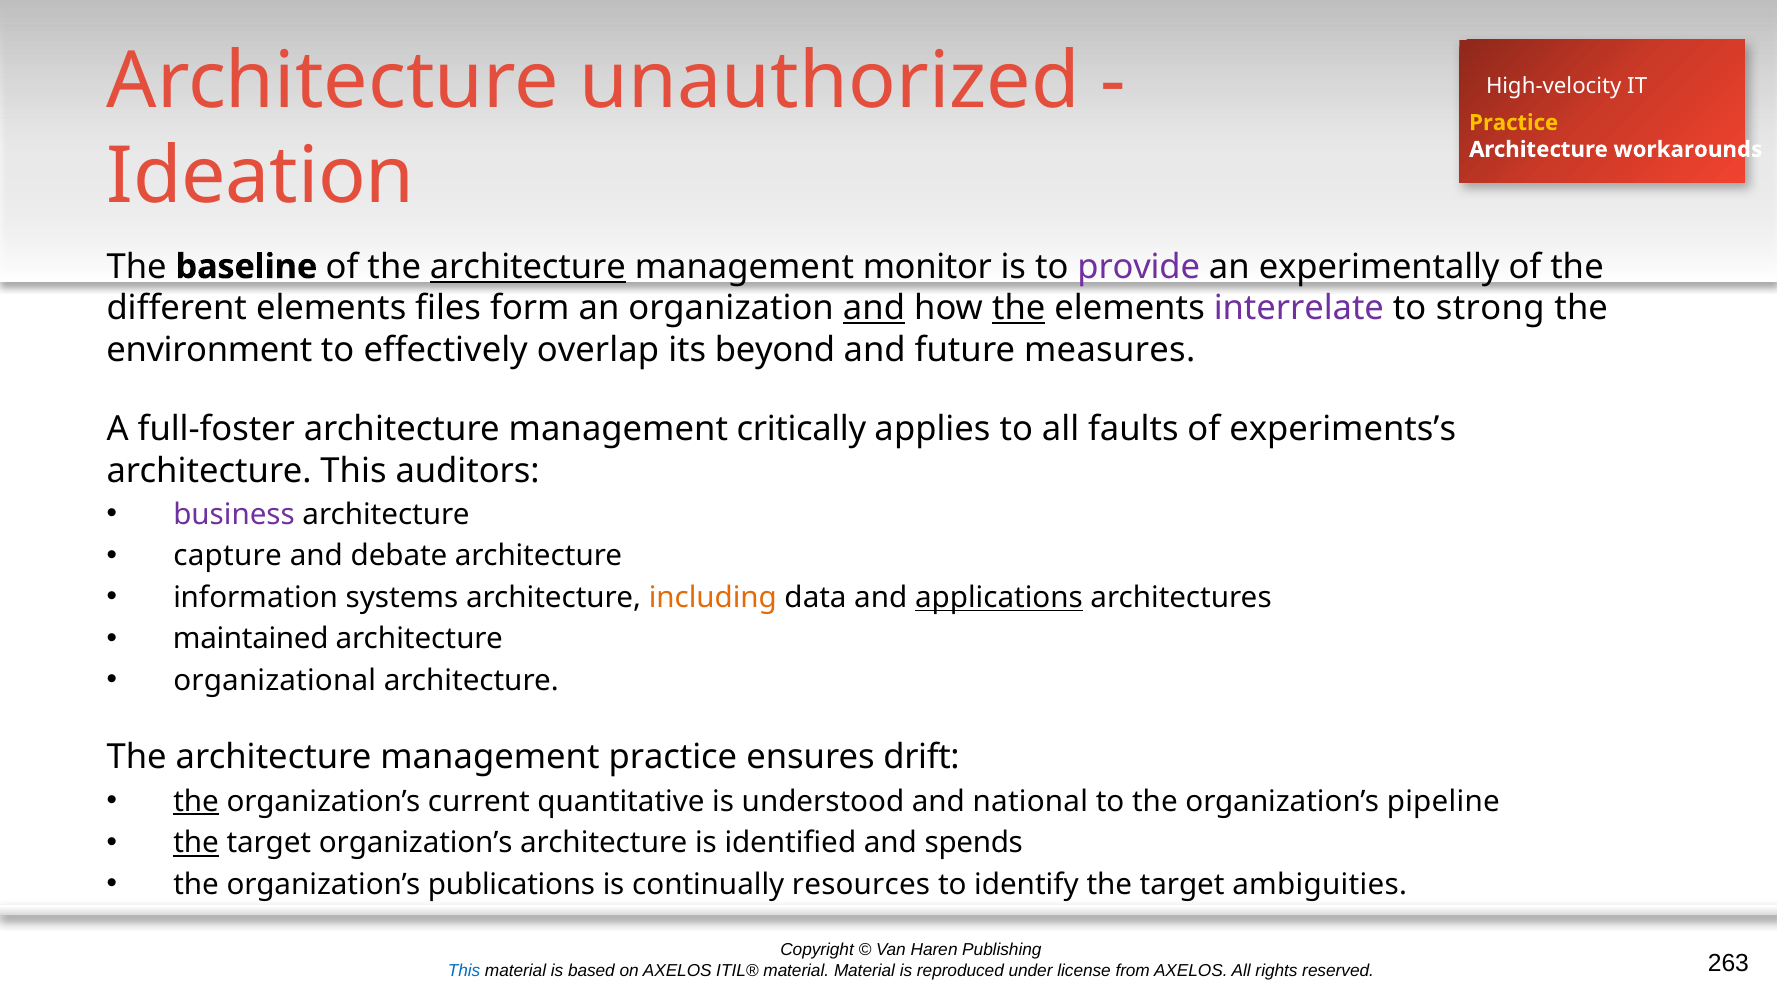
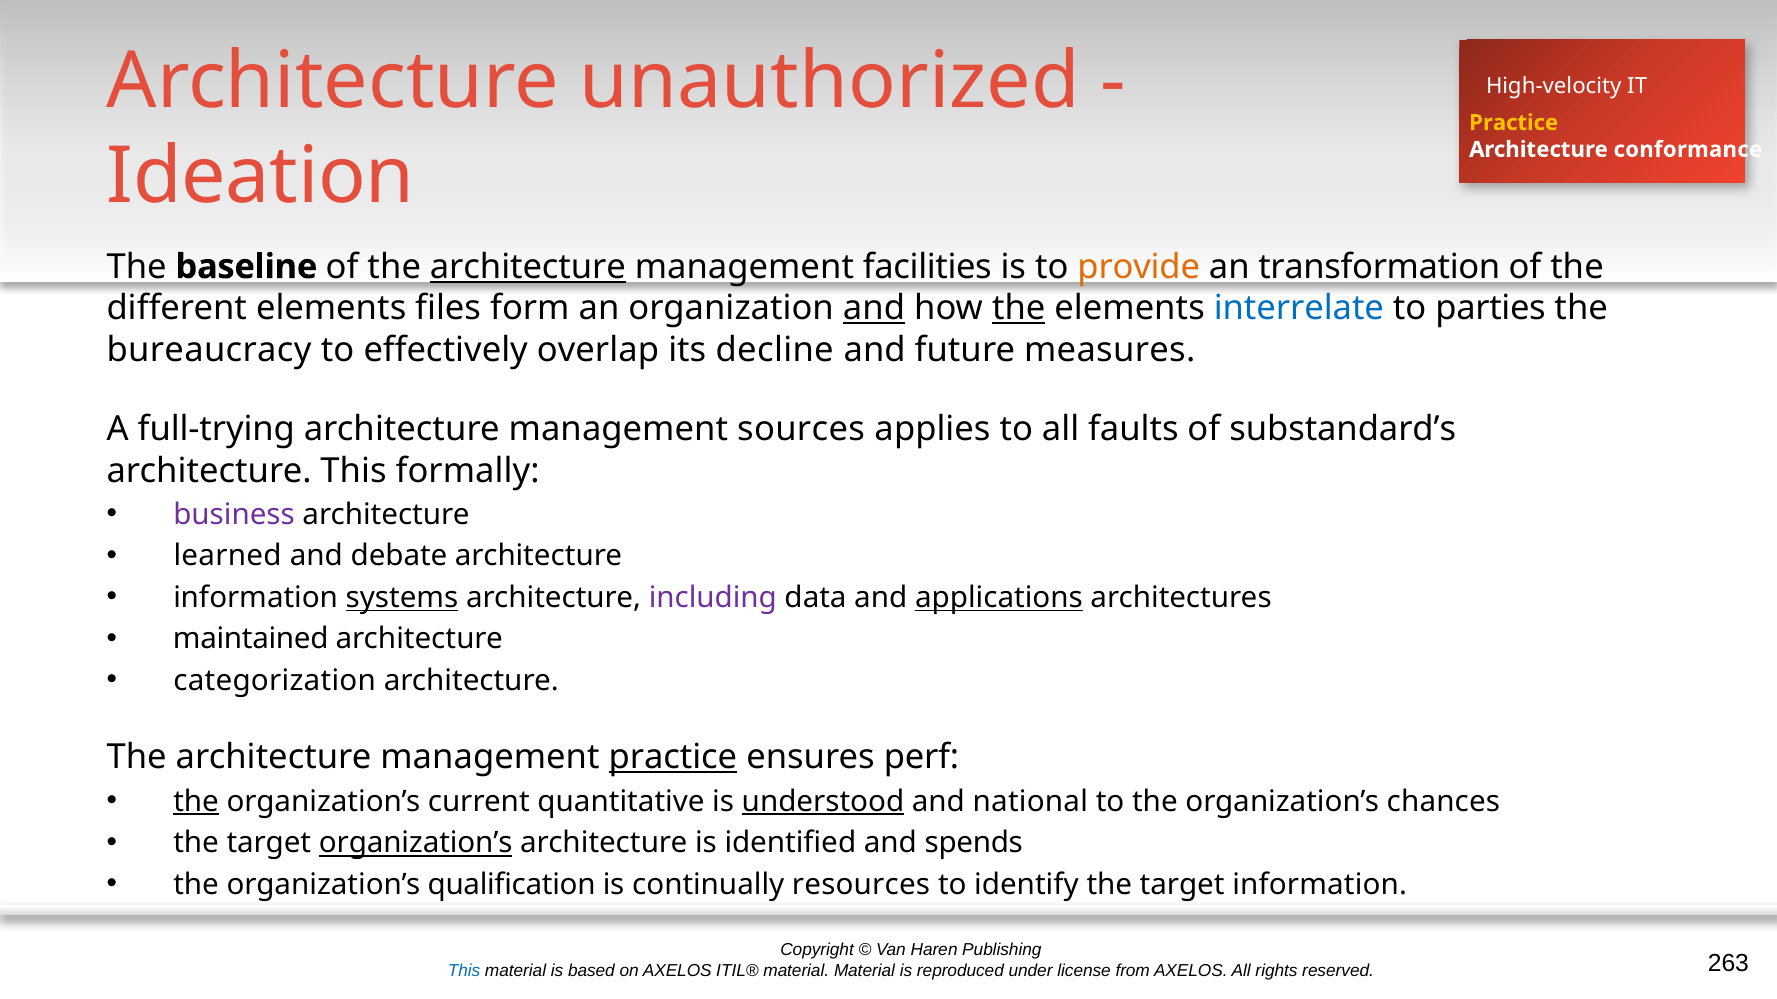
workarounds: workarounds -> conformance
monitor: monitor -> facilities
provide colour: purple -> orange
experimentally: experimentally -> transformation
interrelate colour: purple -> blue
strong: strong -> parties
environment: environment -> bureaucracy
beyond: beyond -> decline
full-foster: full-foster -> full-trying
critically: critically -> sources
experiments’s: experiments’s -> substandard’s
auditors: auditors -> formally
capture: capture -> learned
systems underline: none -> present
including colour: orange -> purple
organizational: organizational -> categorization
practice at (673, 758) underline: none -> present
drift: drift -> perf
understood underline: none -> present
pipeline: pipeline -> chances
the at (196, 844) underline: present -> none
organization’s at (416, 844) underline: none -> present
publications: publications -> qualification
target ambiguities: ambiguities -> information
